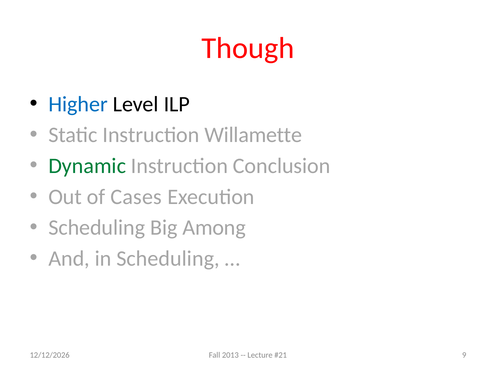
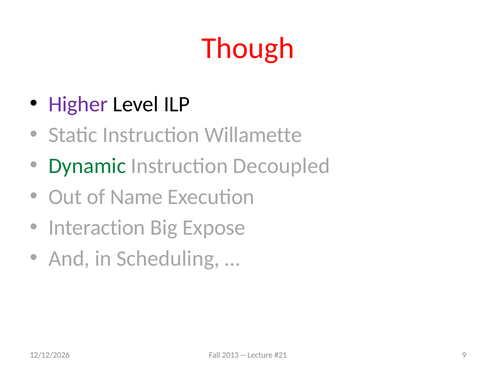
Higher colour: blue -> purple
Conclusion: Conclusion -> Decoupled
Cases: Cases -> Name
Scheduling at (97, 228): Scheduling -> Interaction
Among: Among -> Expose
